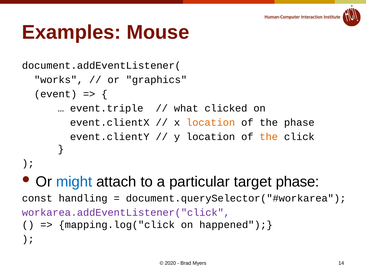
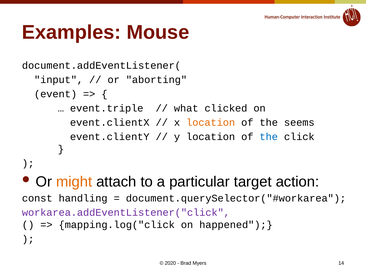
works: works -> input
graphics: graphics -> aborting
the phase: phase -> seems
the at (269, 137) colour: orange -> blue
might colour: blue -> orange
target phase: phase -> action
